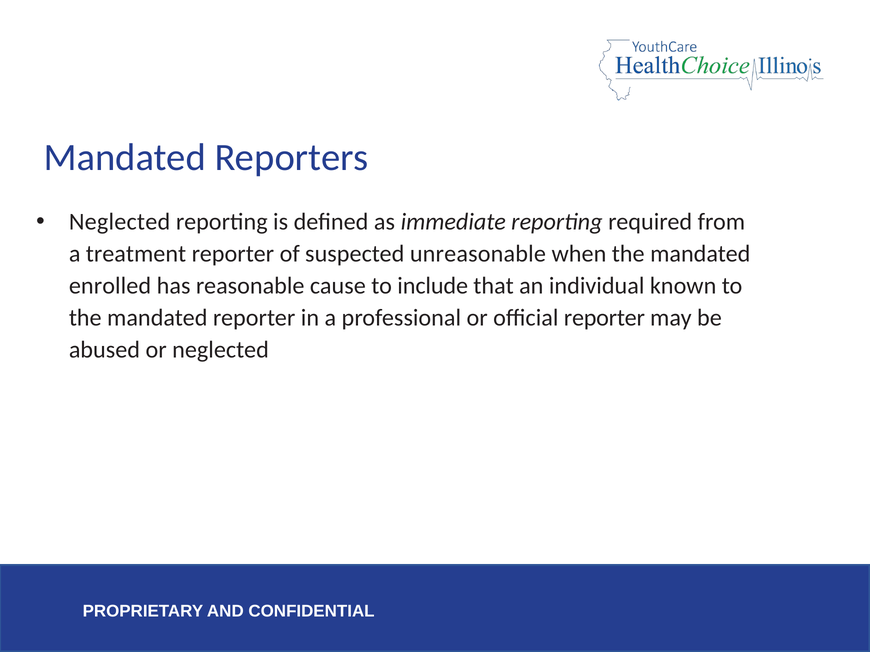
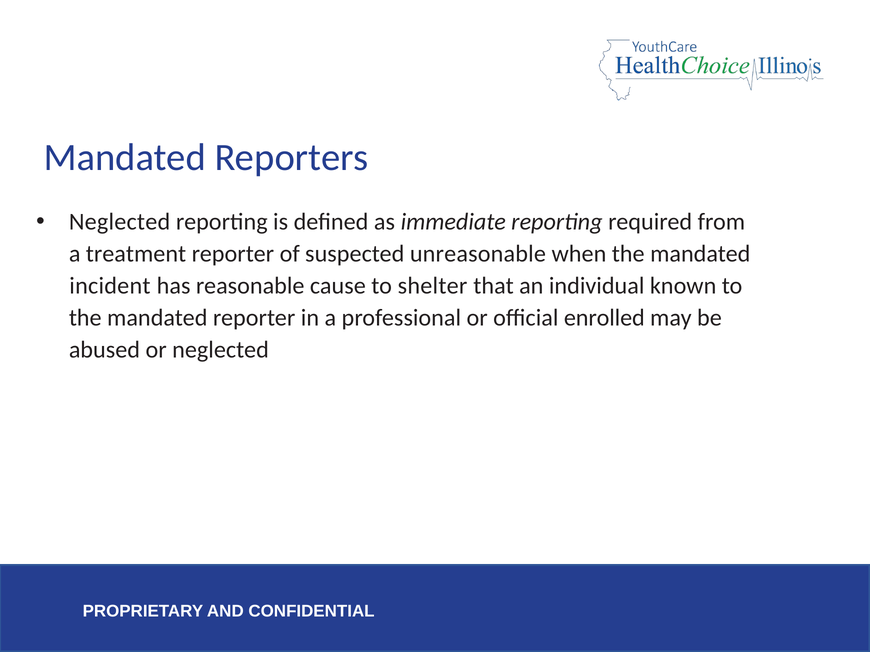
enrolled: enrolled -> incident
include: include -> shelter
official reporter: reporter -> enrolled
